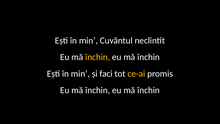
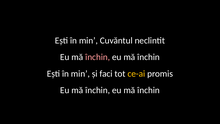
închin at (98, 57) colour: yellow -> pink
